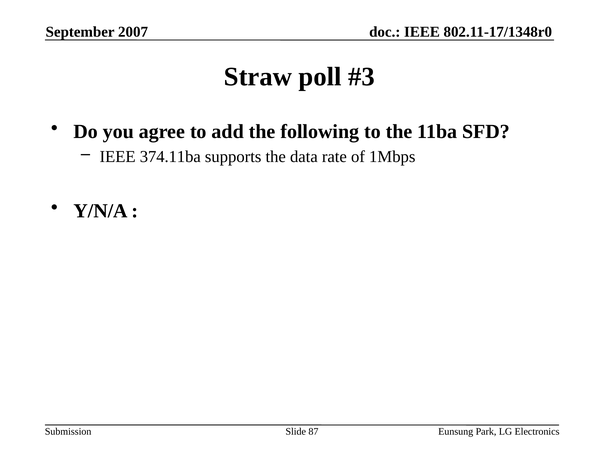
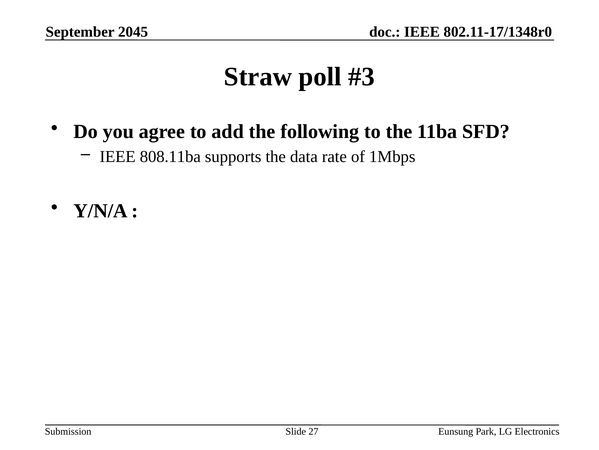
2007: 2007 -> 2045
374.11ba: 374.11ba -> 808.11ba
87: 87 -> 27
